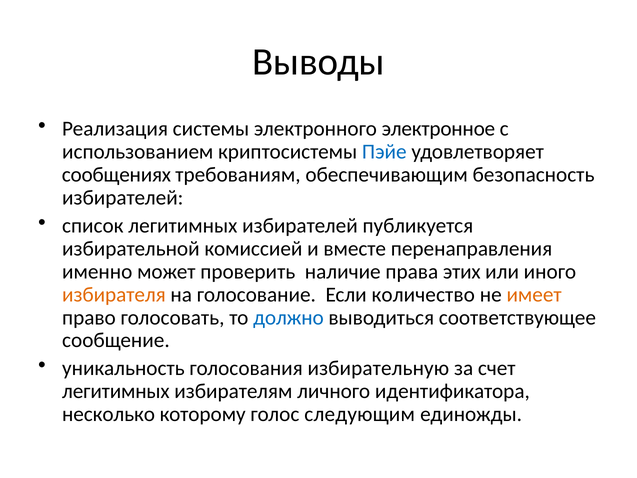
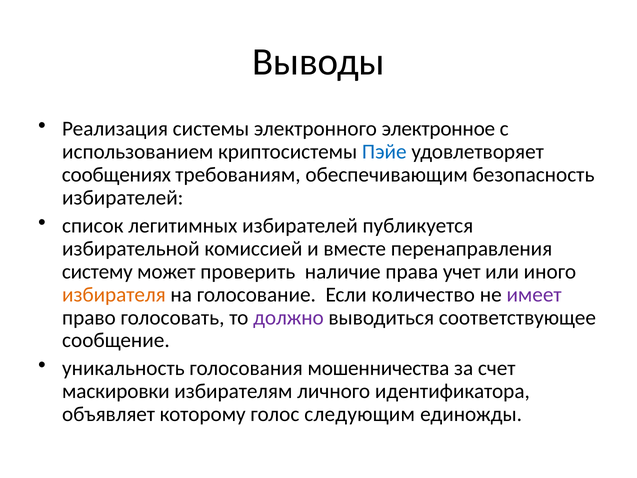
именно: именно -> систему
этих: этих -> учет
имеет colour: orange -> purple
должно colour: blue -> purple
избирательную: избирательную -> мошенничества
легитимных at (116, 391): легитимных -> маскировки
несколько: несколько -> объявляет
